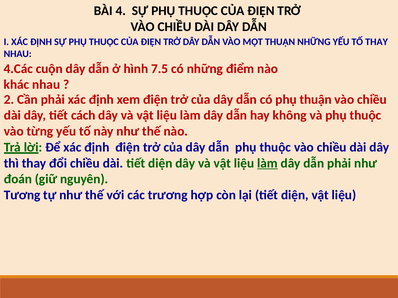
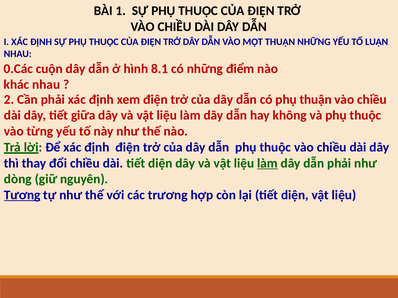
4: 4 -> 1
TỐ THAY: THAY -> LUẬN
4.Các: 4.Các -> 0.Các
7.5: 7.5 -> 8.1
cách: cách -> giữa
đoán: đoán -> dòng
Tương underline: none -> present
